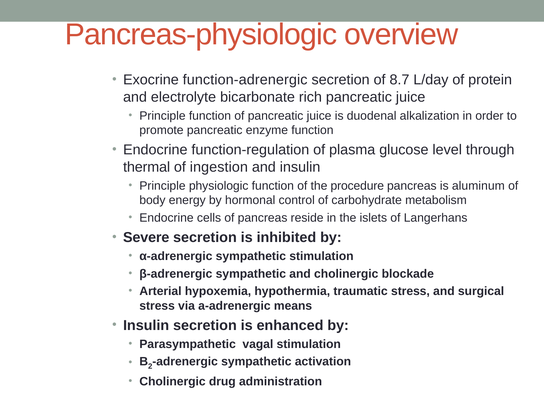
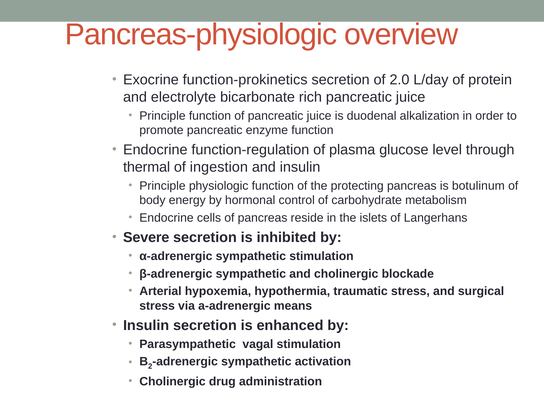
function-adrenergic: function-adrenergic -> function-prokinetics
8.7: 8.7 -> 2.0
procedure: procedure -> protecting
aluminum: aluminum -> botulinum
